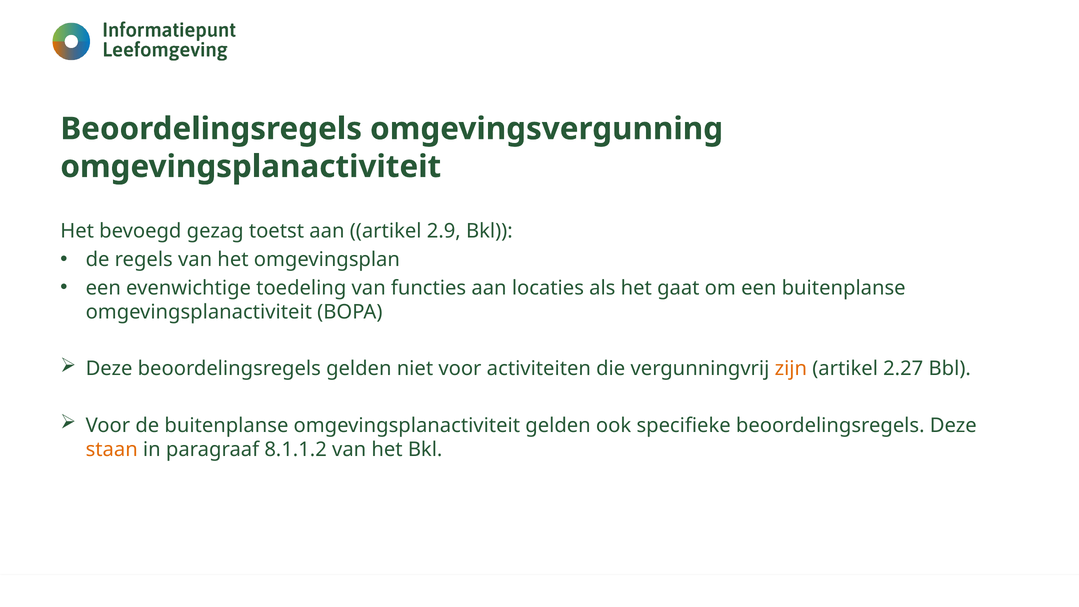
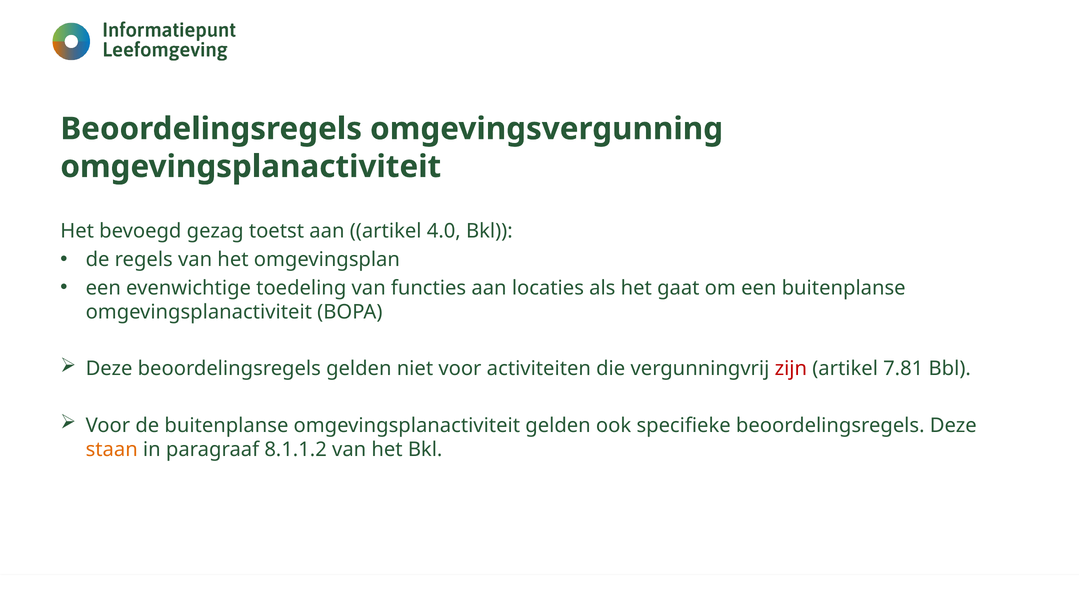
2.9: 2.9 -> 4.0
zijn colour: orange -> red
2.27: 2.27 -> 7.81
